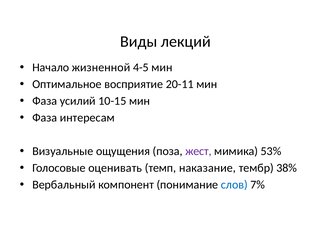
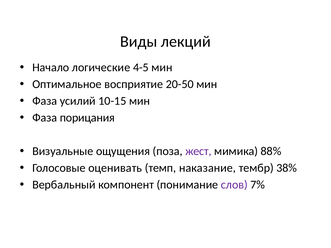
жизненной: жизненной -> логические
20-11: 20-11 -> 20-50
интересам: интересам -> порицания
53%: 53% -> 88%
слов colour: blue -> purple
